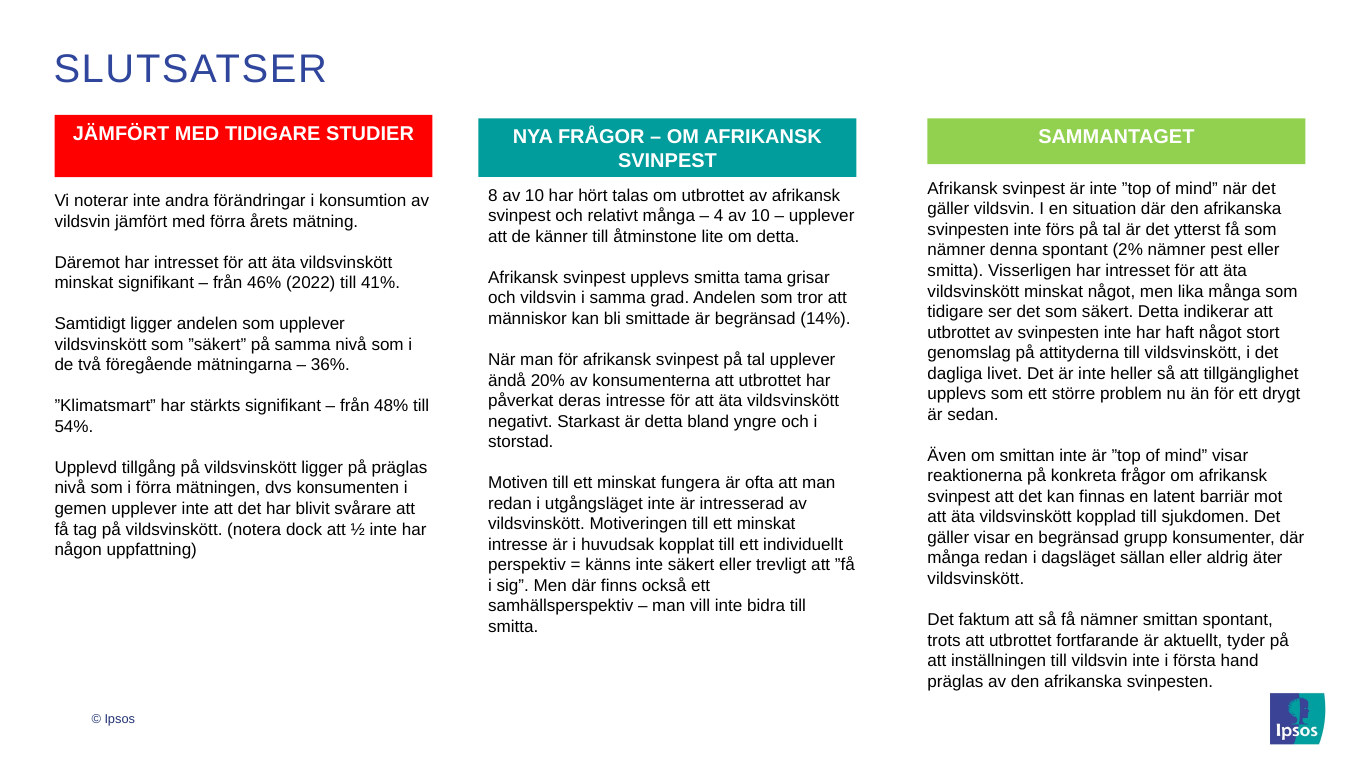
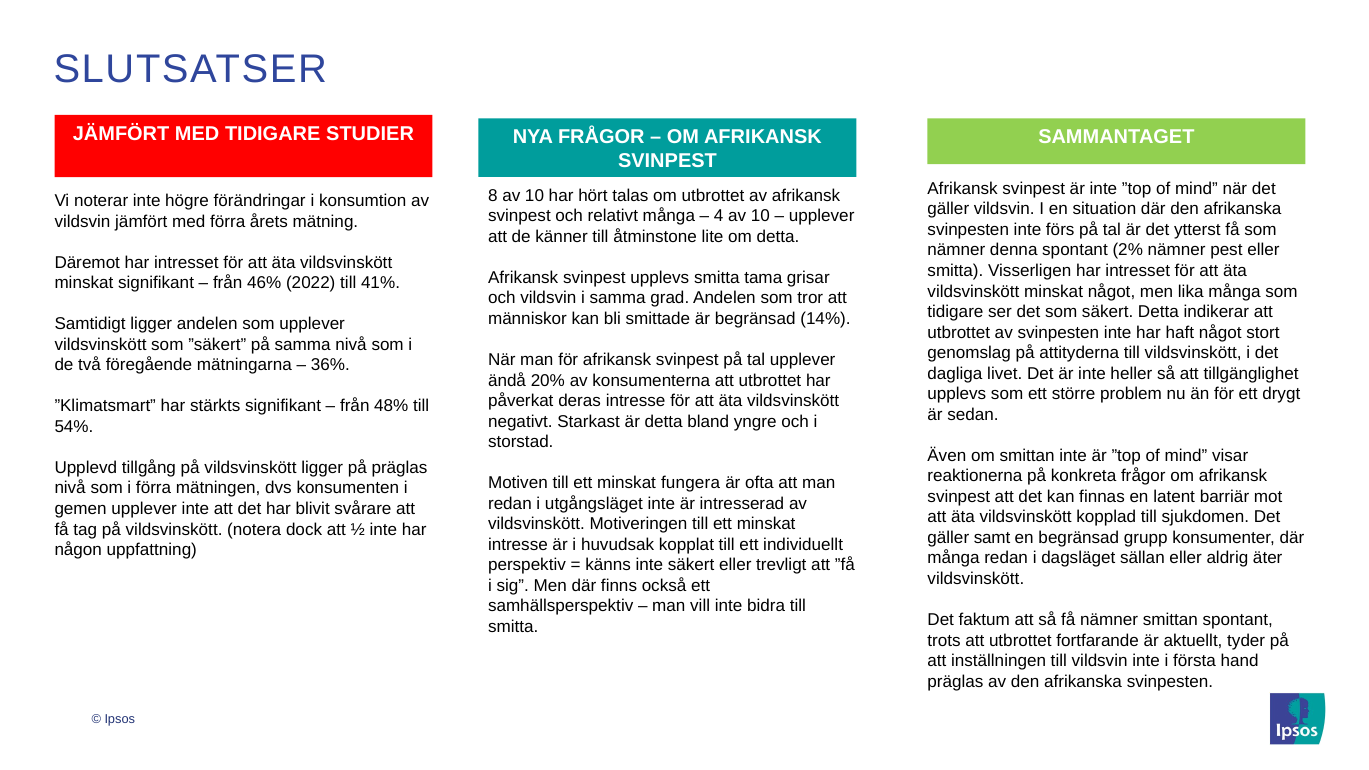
andra: andra -> högre
gäller visar: visar -> samt
